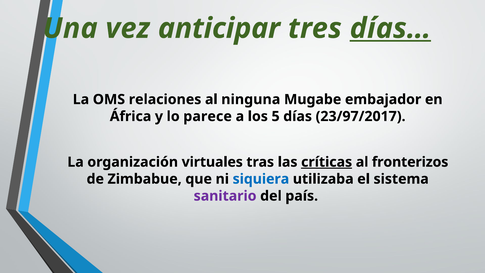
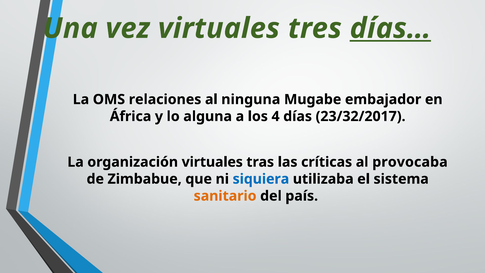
vez anticipar: anticipar -> virtuales
parece: parece -> alguna
5: 5 -> 4
23/97/2017: 23/97/2017 -> 23/32/2017
críticas underline: present -> none
fronterizos: fronterizos -> provocaba
sanitario colour: purple -> orange
